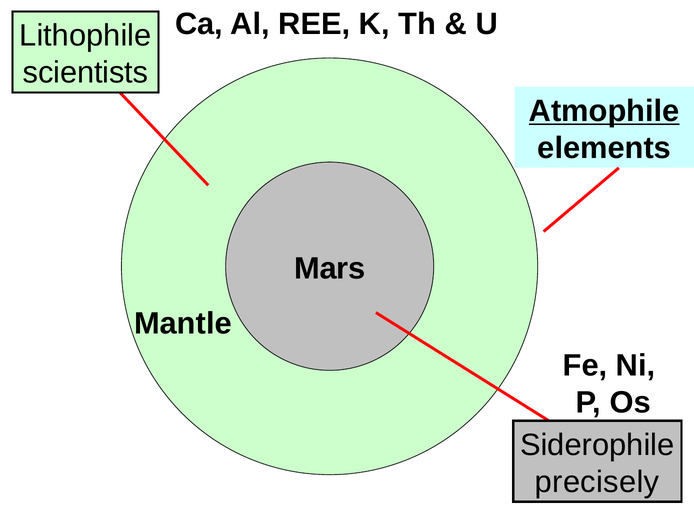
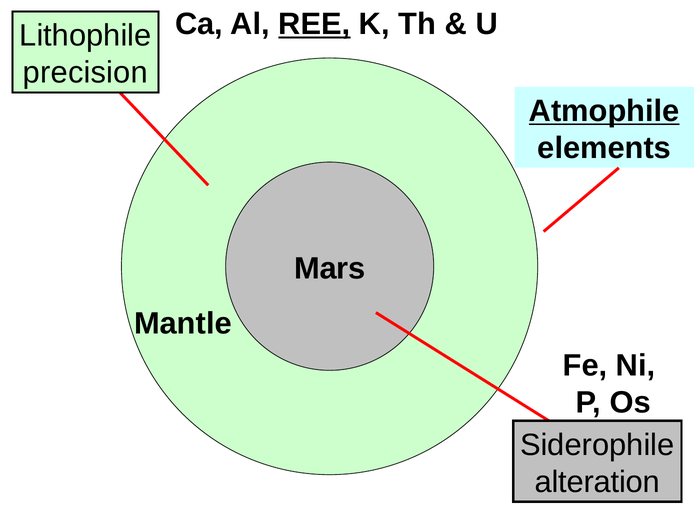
REE underline: none -> present
scientists: scientists -> precision
precisely: precisely -> alteration
